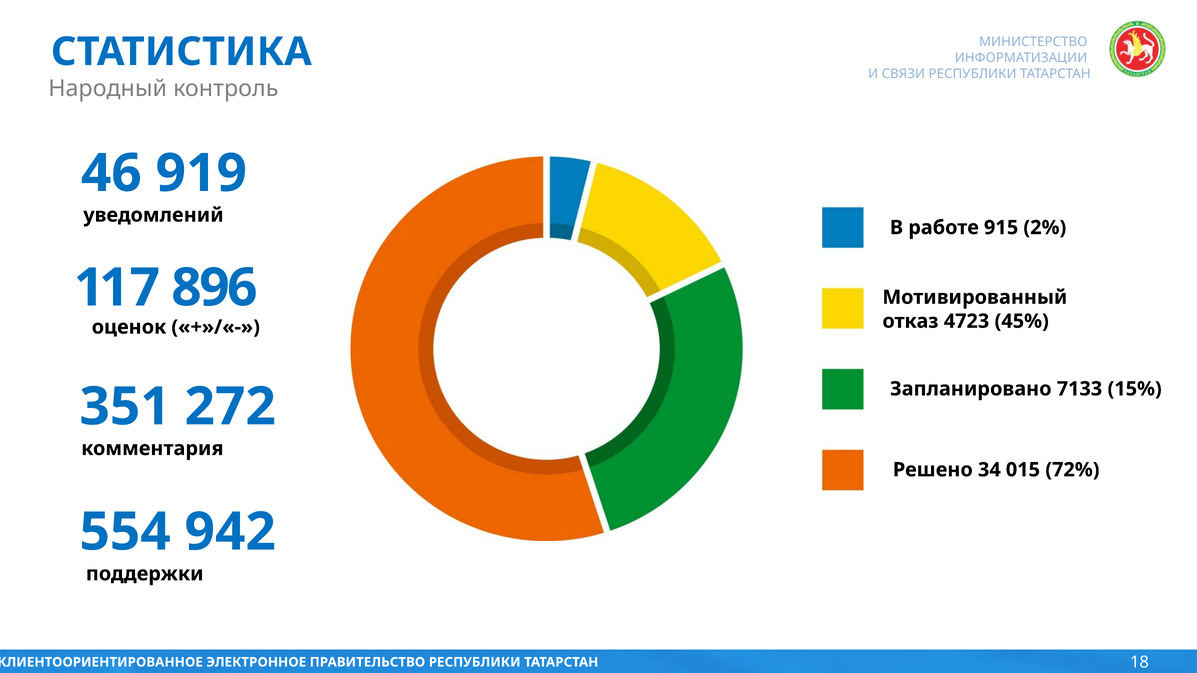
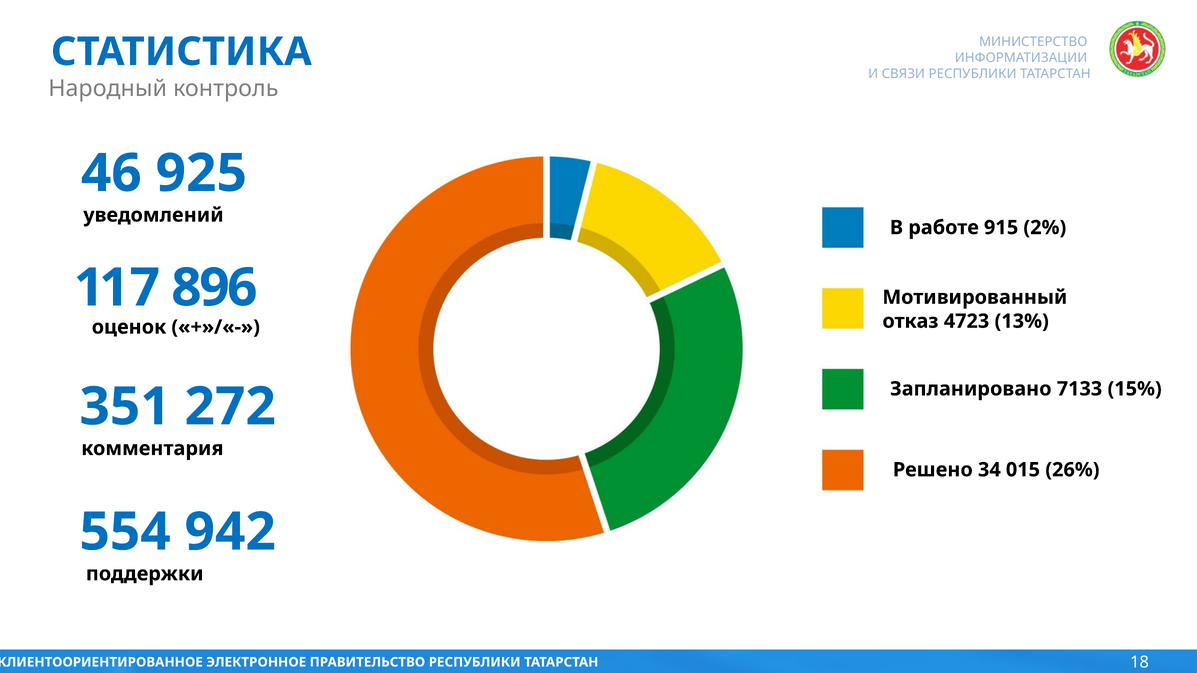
919: 919 -> 925
45%: 45% -> 13%
72%: 72% -> 26%
